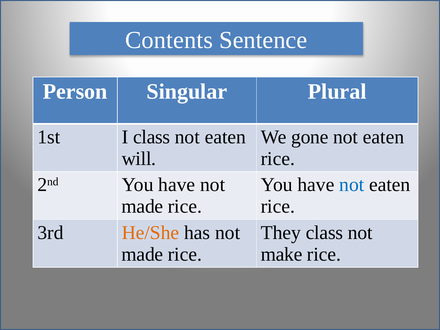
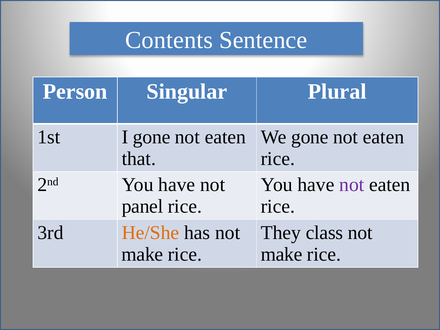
I class: class -> gone
will: will -> that
not at (352, 185) colour: blue -> purple
made at (142, 207): made -> panel
made at (142, 254): made -> make
